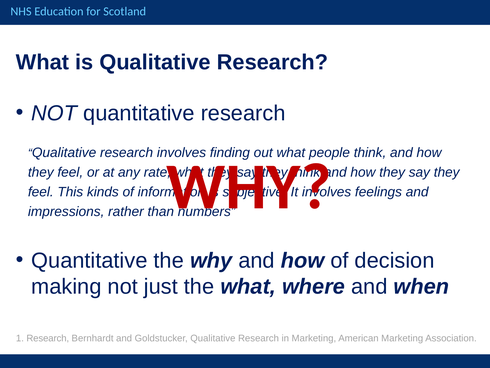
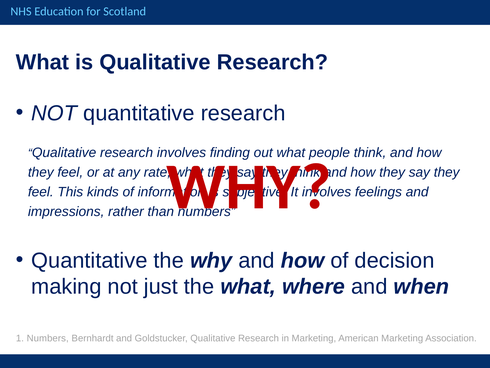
1 Research: Research -> Numbers
